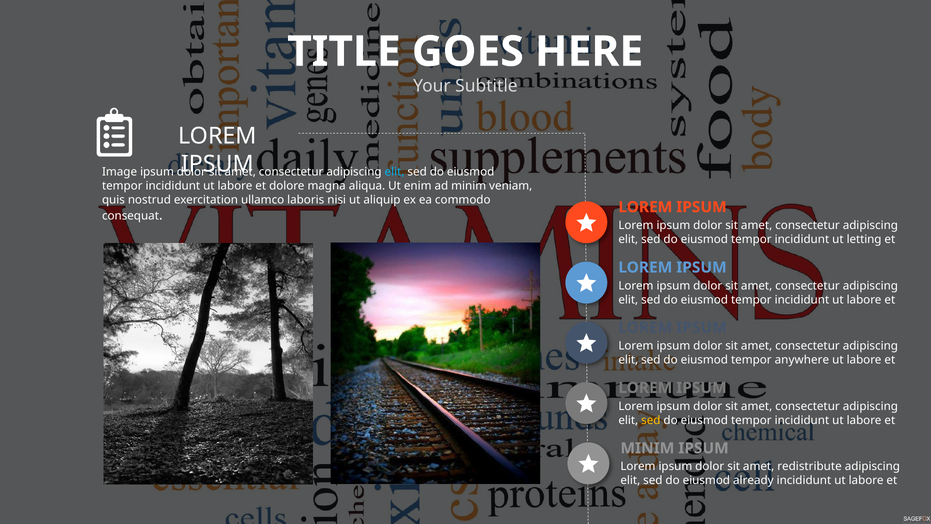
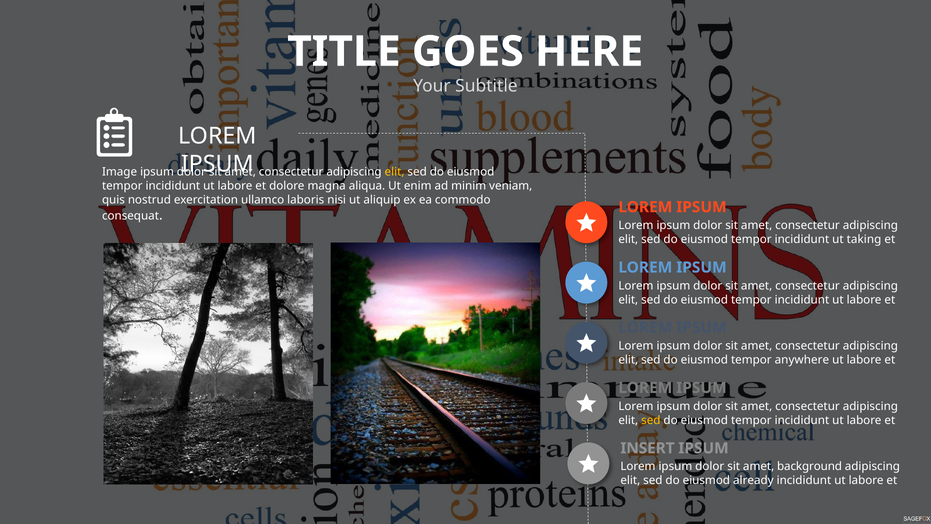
elit at (395, 172) colour: light blue -> yellow
letting: letting -> taking
MINIM at (647, 448): MINIM -> INSERT
redistribute: redistribute -> background
